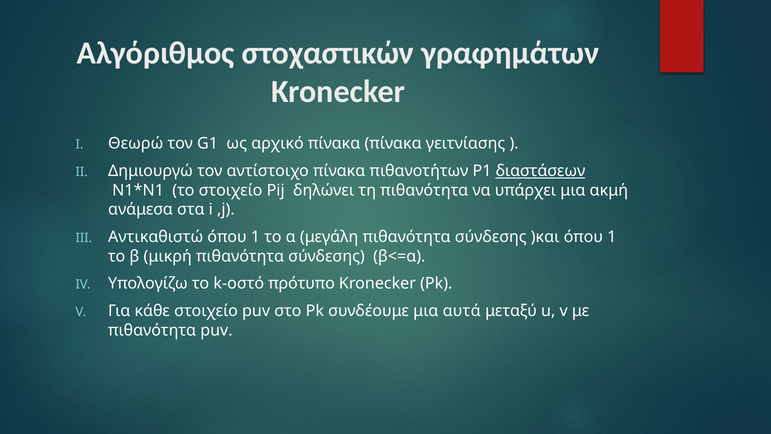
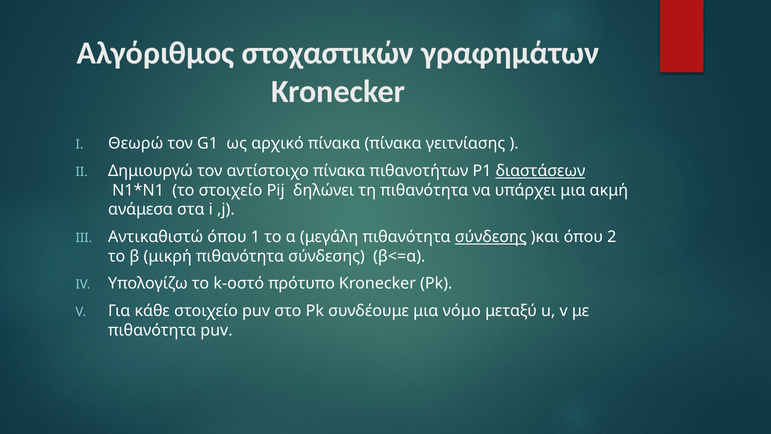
σύνδεσης at (491, 237) underline: none -> present
)και όπου 1: 1 -> 2
αυτά: αυτά -> νόμο
